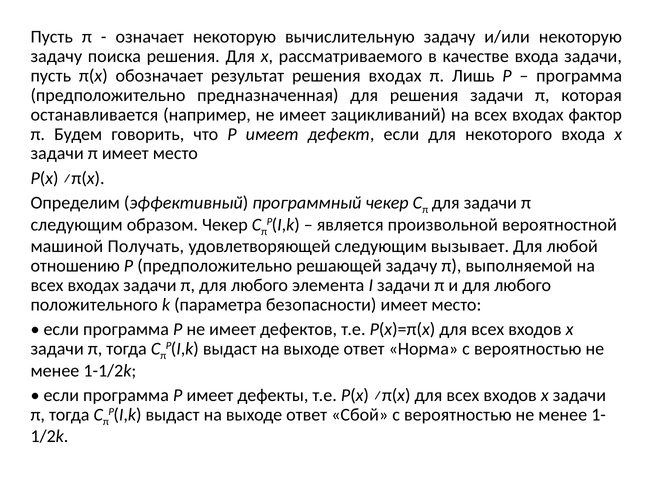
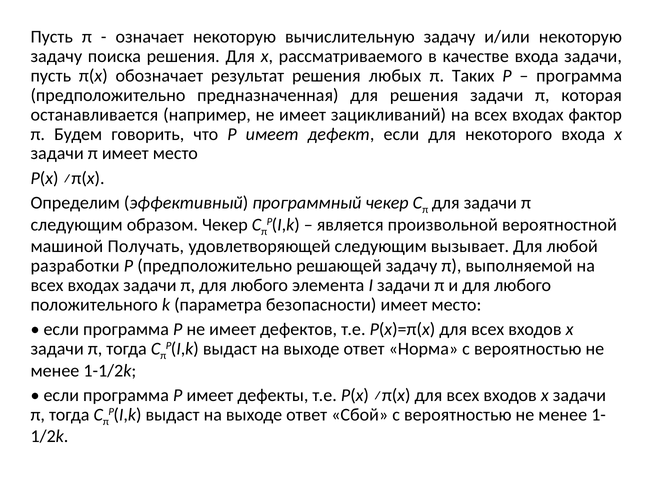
решения входах: входах -> любых
Лишь: Лишь -> Таких
отношению: отношению -> разработки
